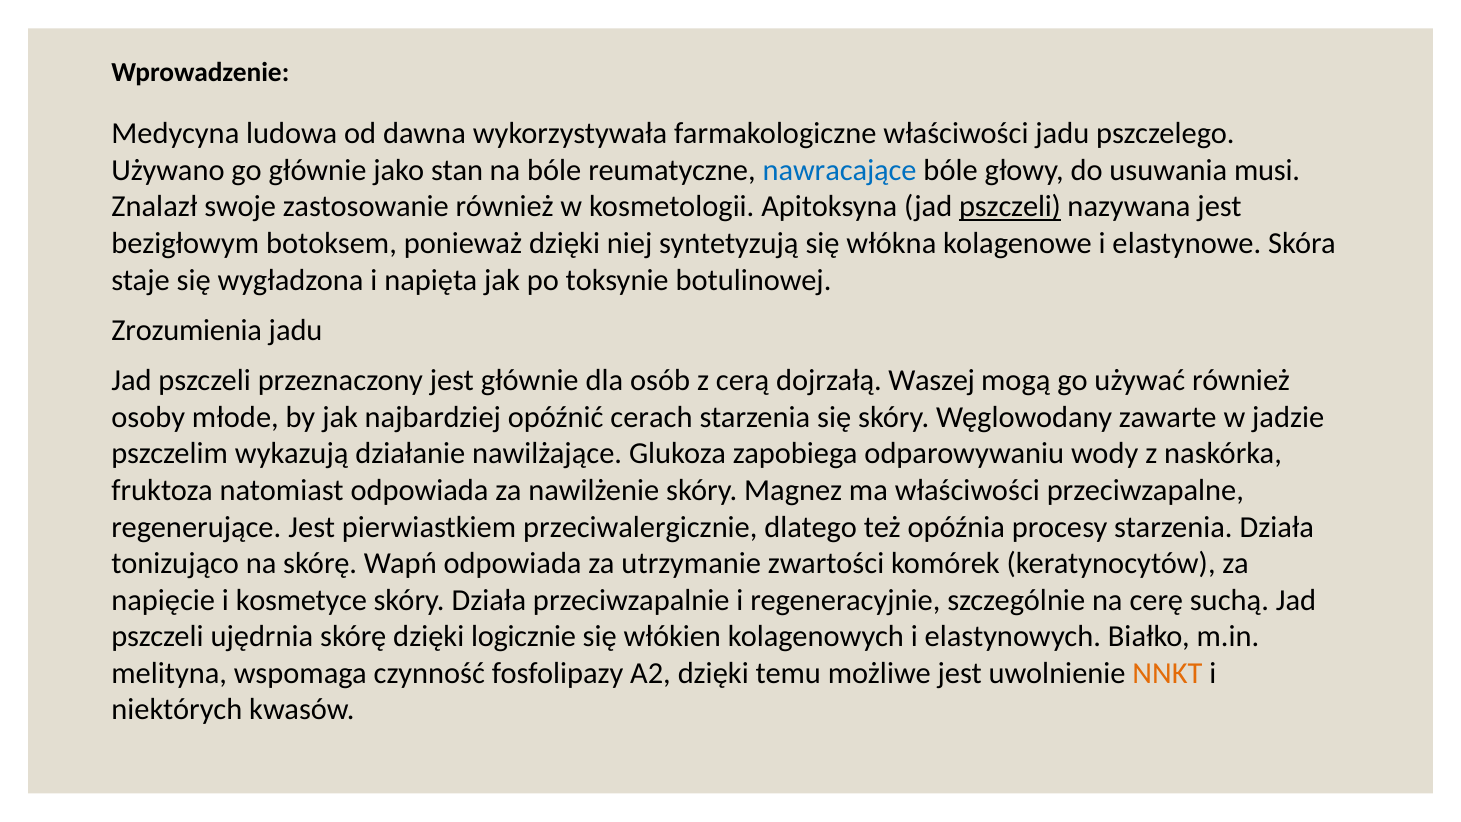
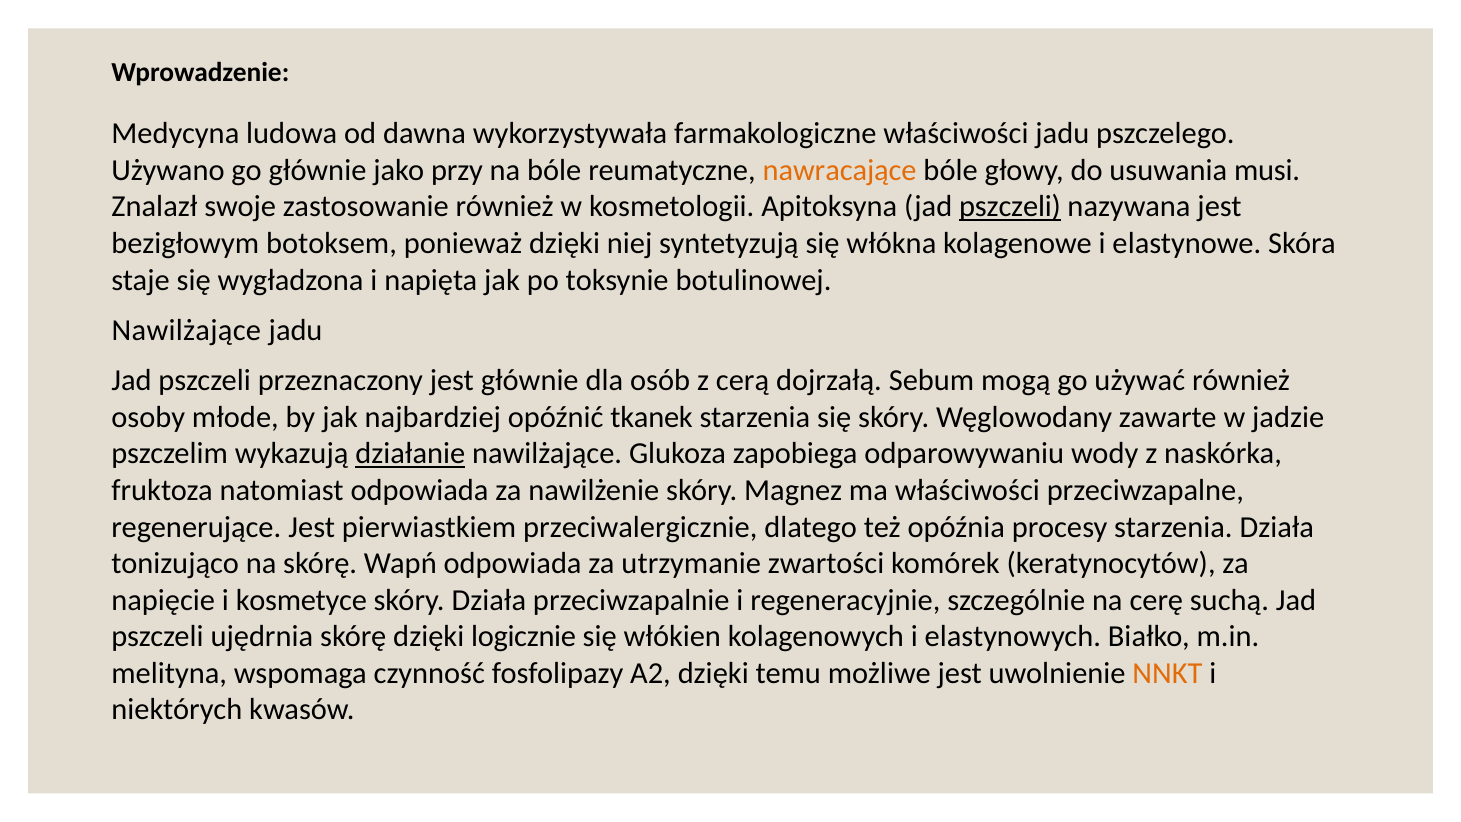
stan: stan -> przy
nawracające colour: blue -> orange
Zrozumienia at (187, 330): Zrozumienia -> Nawilżające
Waszej: Waszej -> Sebum
cerach: cerach -> tkanek
działanie underline: none -> present
